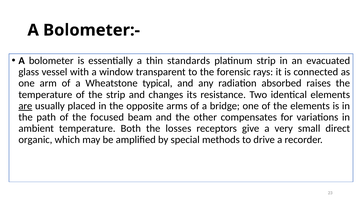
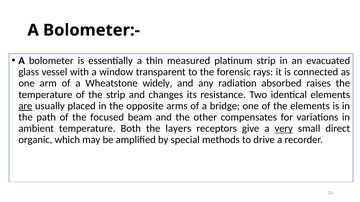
standards: standards -> measured
typical: typical -> widely
losses: losses -> layers
very underline: none -> present
